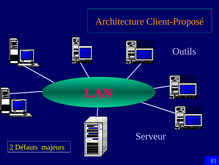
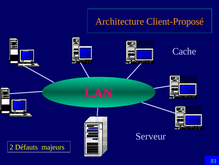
Outils: Outils -> Cache
